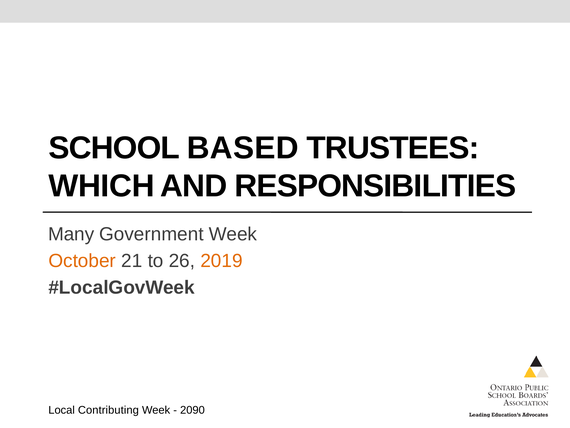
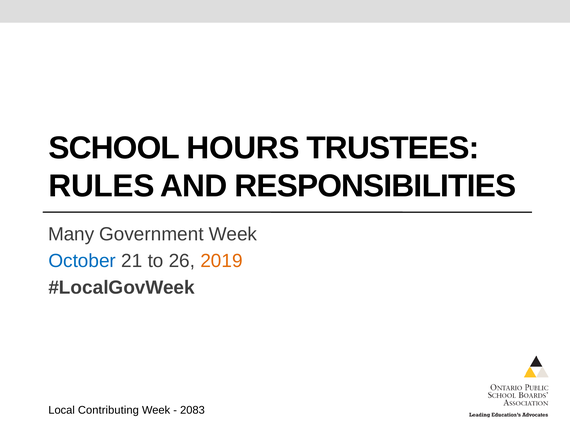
BASED: BASED -> HOURS
WHICH: WHICH -> RULES
October colour: orange -> blue
2090: 2090 -> 2083
